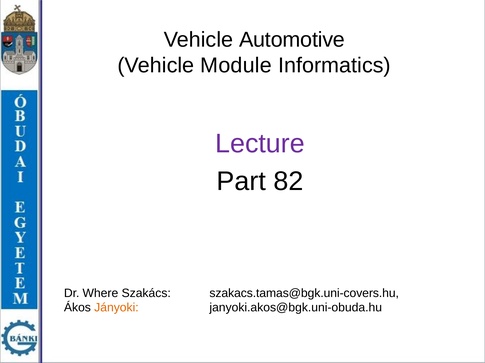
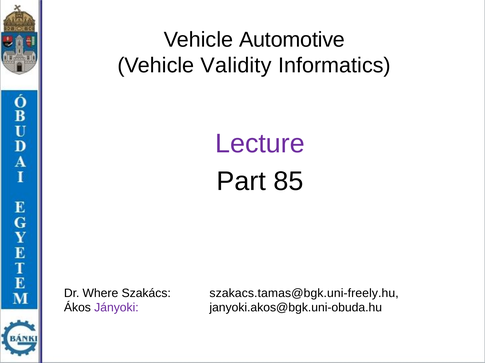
Module: Module -> Validity
82: 82 -> 85
szakacs.tamas@bgk.uni-covers.hu: szakacs.tamas@bgk.uni-covers.hu -> szakacs.tamas@bgk.uni-freely.hu
Jányoki colour: orange -> purple
